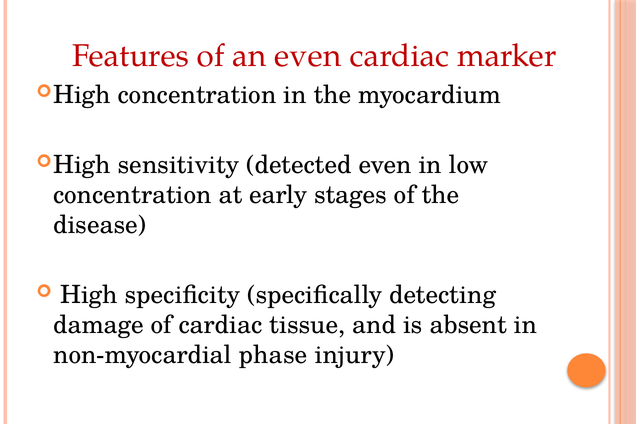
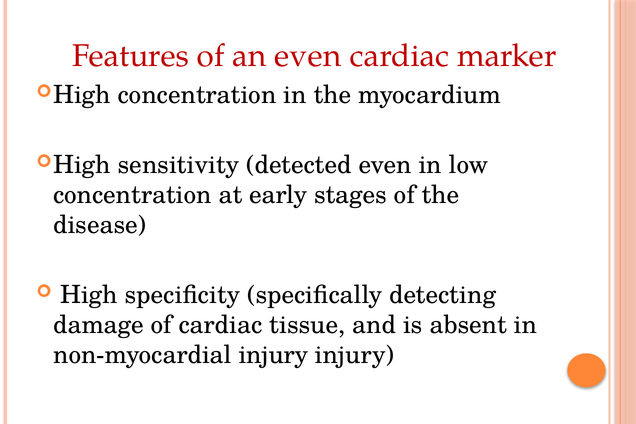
non-myocardial phase: phase -> injury
